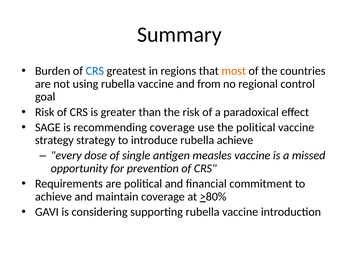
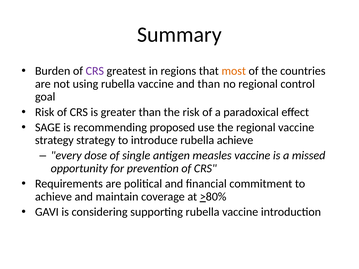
CRS at (95, 71) colour: blue -> purple
and from: from -> than
recommending coverage: coverage -> proposed
the political: political -> regional
